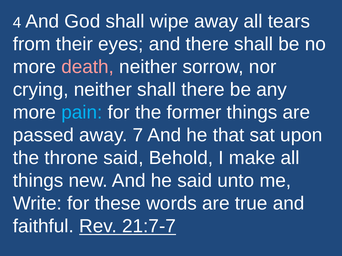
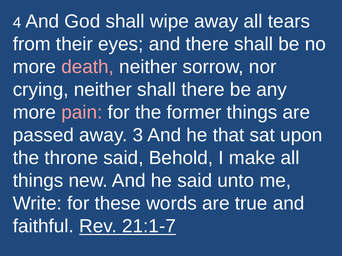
pain colour: light blue -> pink
7: 7 -> 3
21:7-7: 21:7-7 -> 21:1-7
